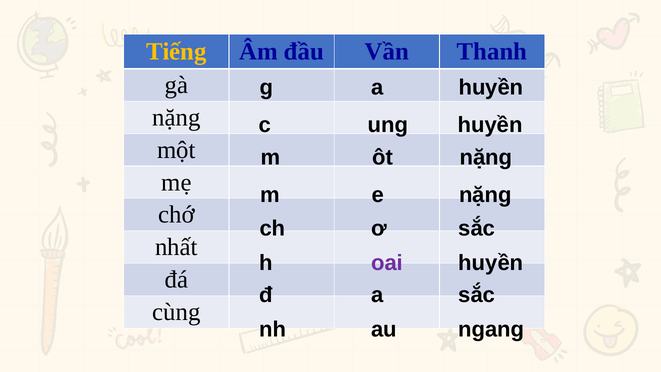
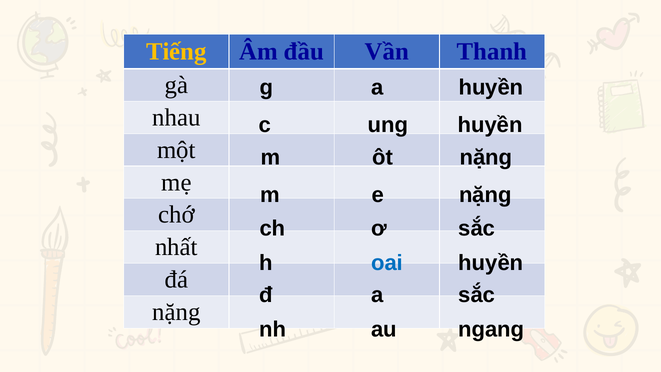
nặng at (176, 117): nặng -> nhau
oai colour: purple -> blue
cùng at (176, 312): cùng -> nặng
